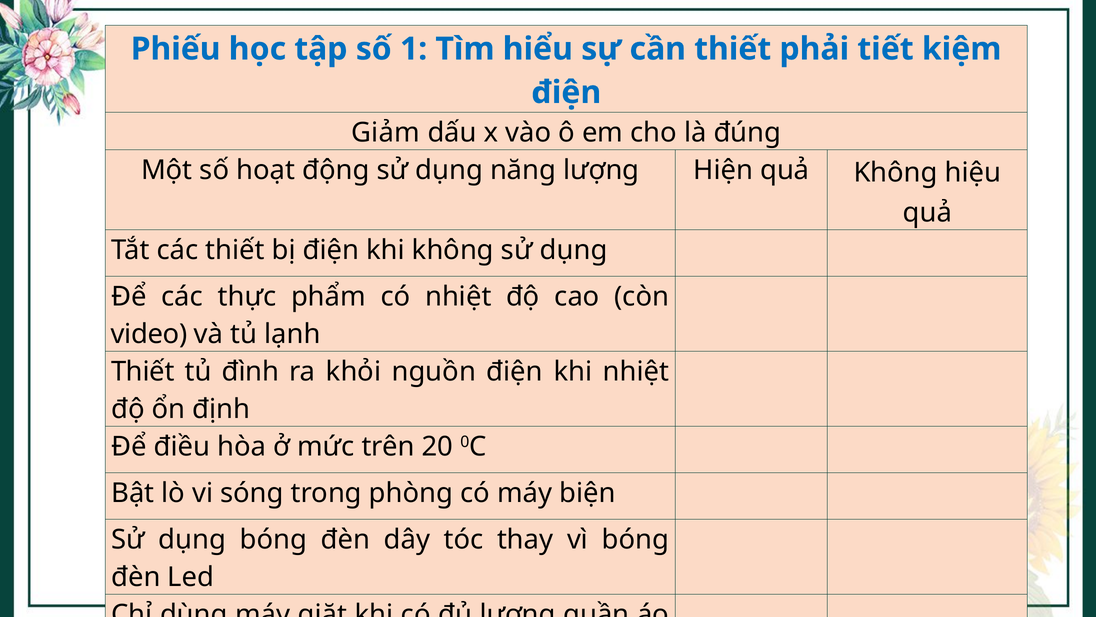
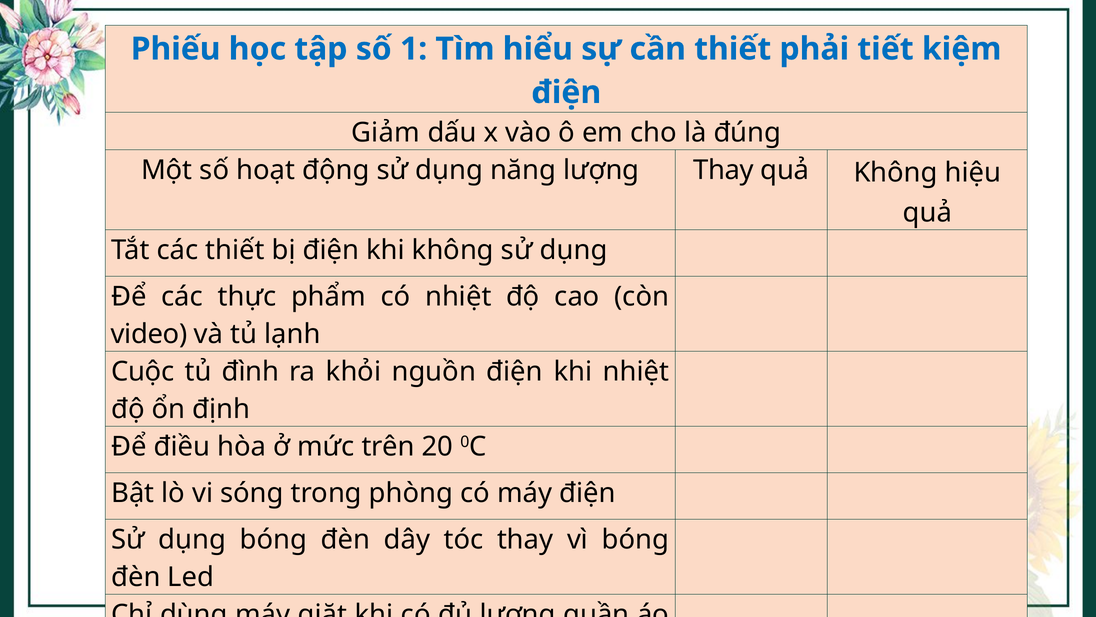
lượng Hiện: Hiện -> Thay
Thiết at (143, 371): Thiết -> Cuộc
máy biện: biện -> điện
